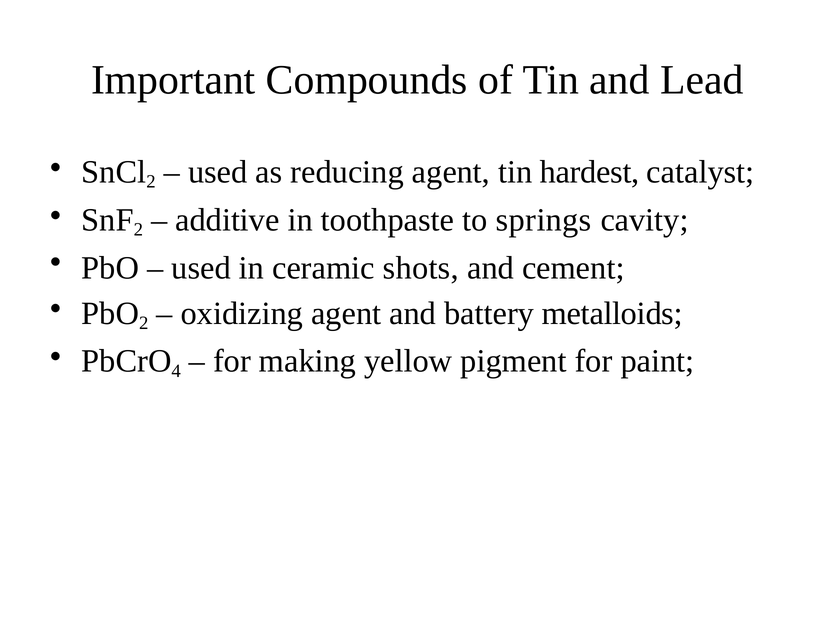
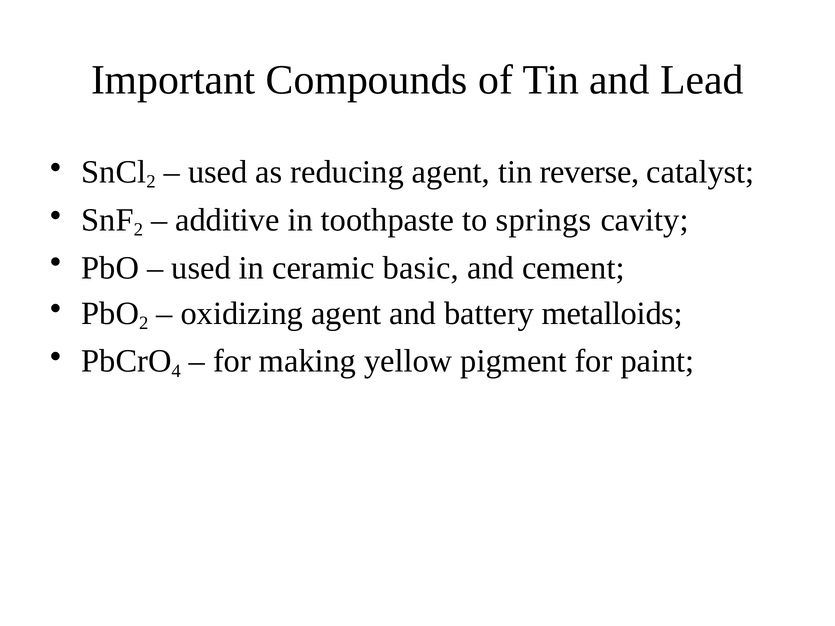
hardest: hardest -> reverse
shots: shots -> basic
